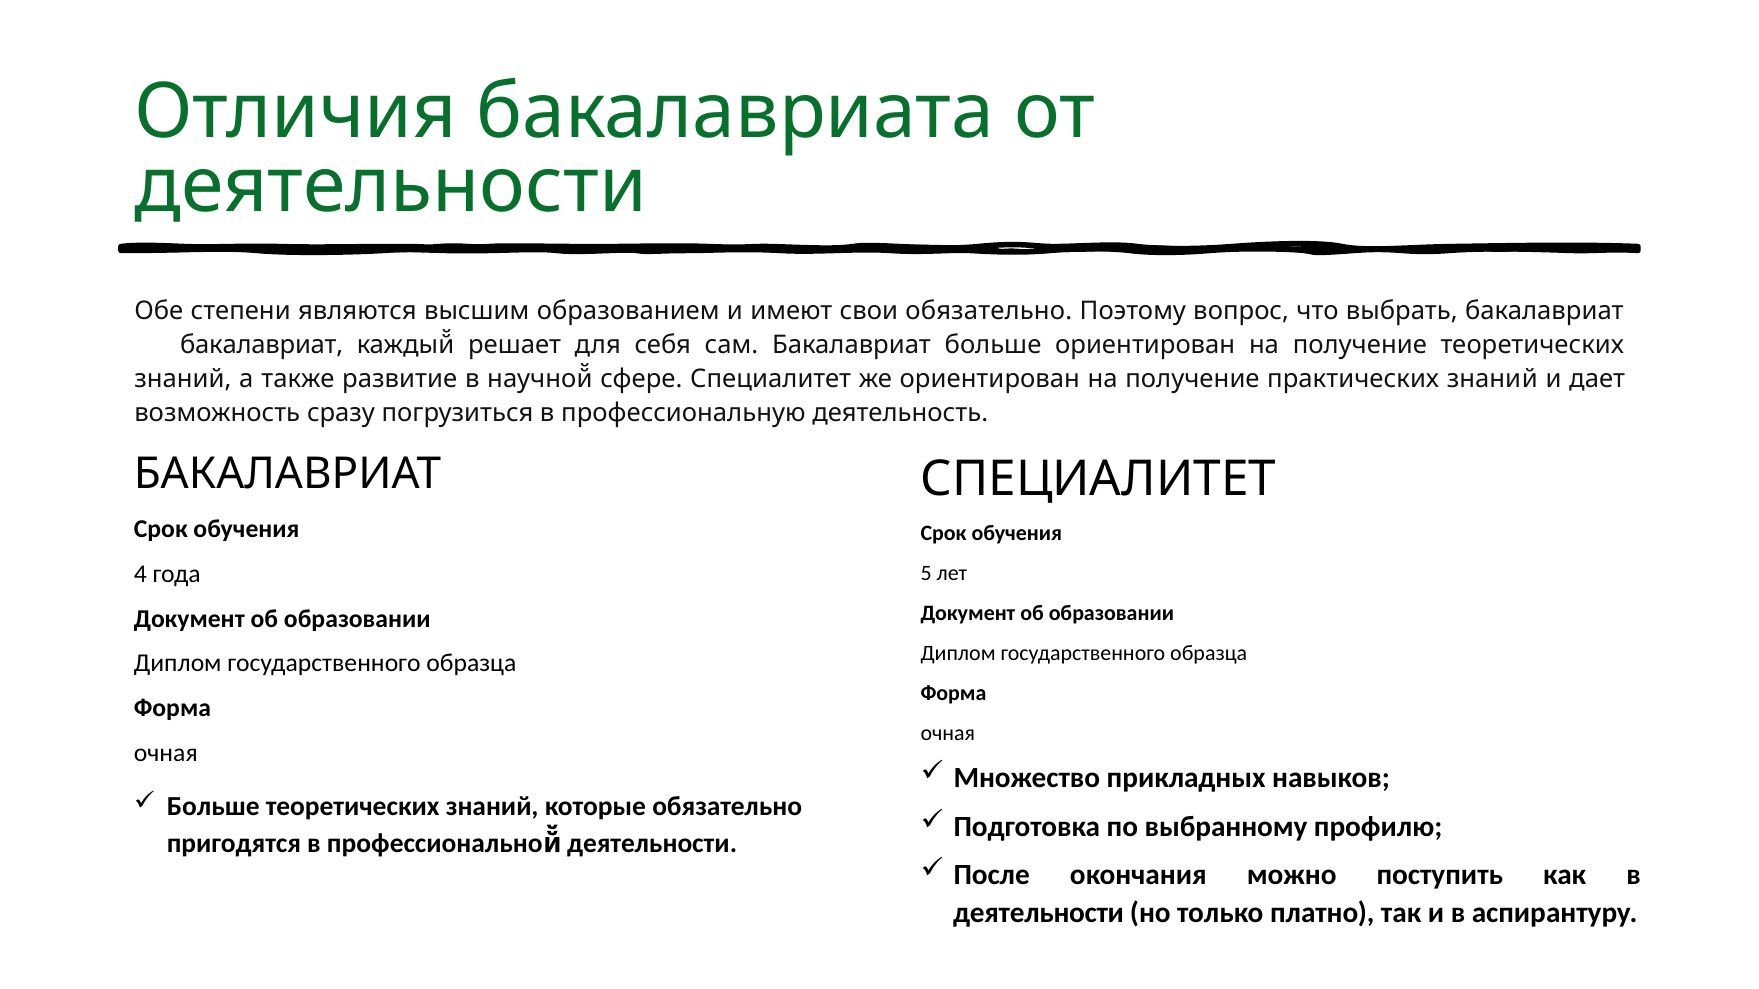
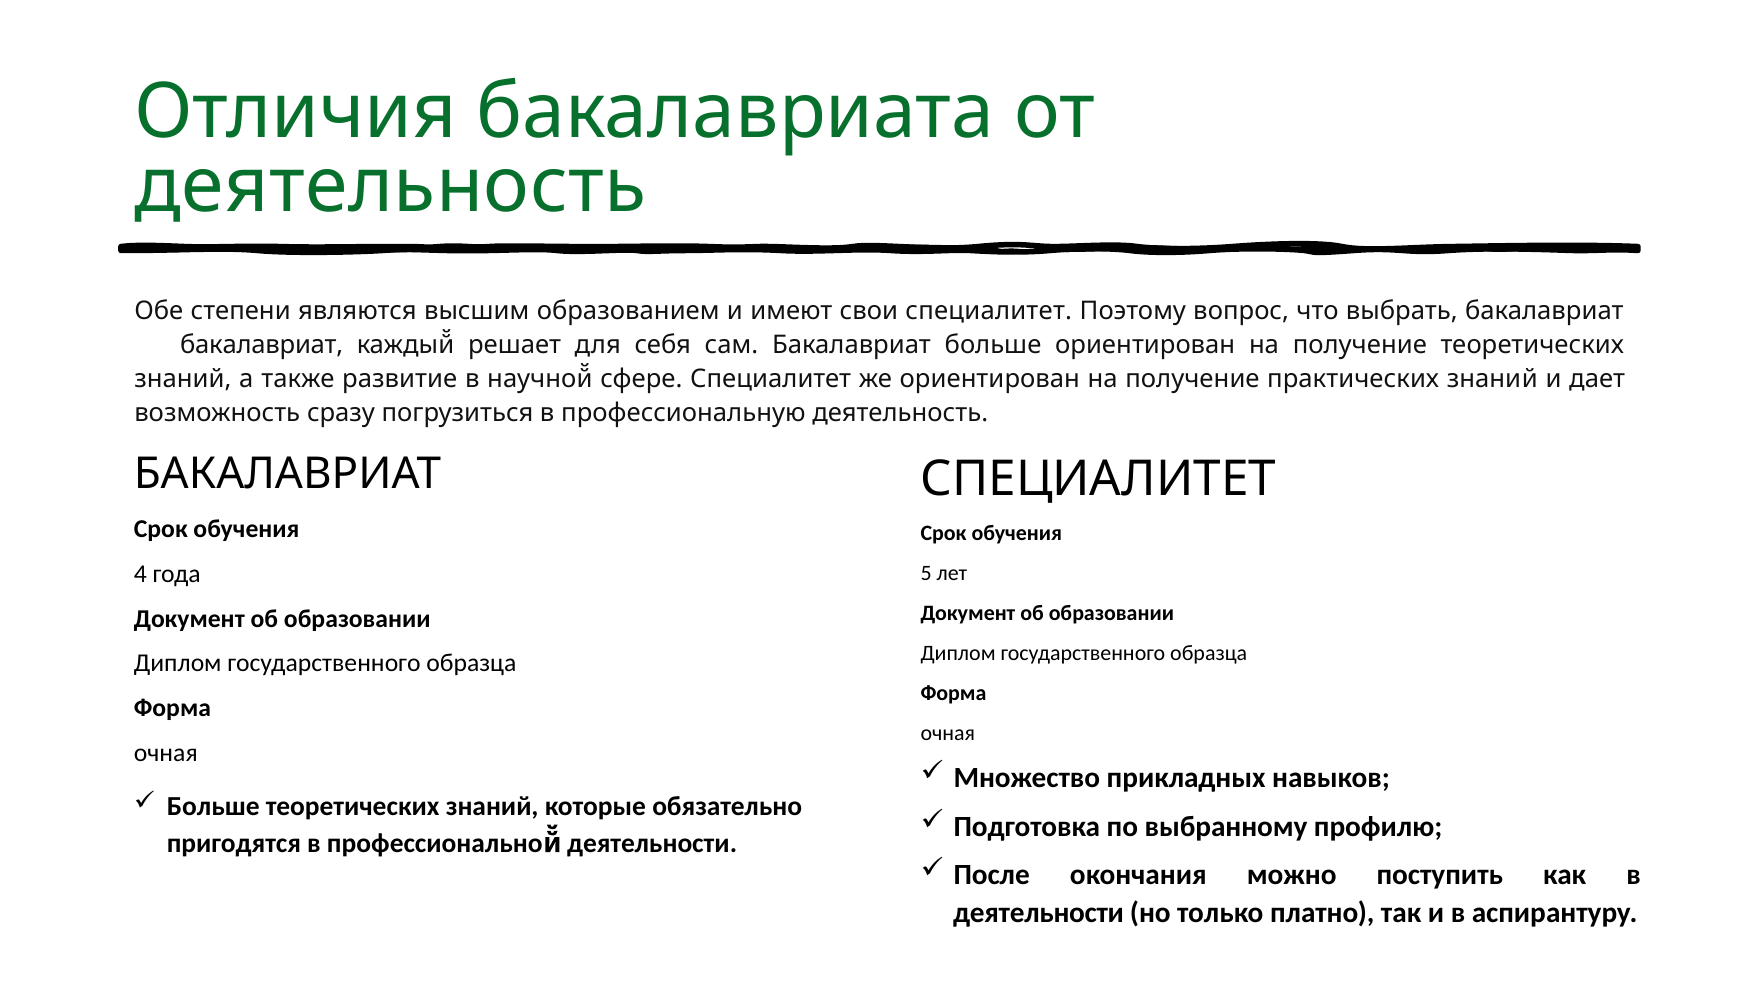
деятельности at (391, 186): деятельности -> деятельность
свои обязательно: обязательно -> специалитет
